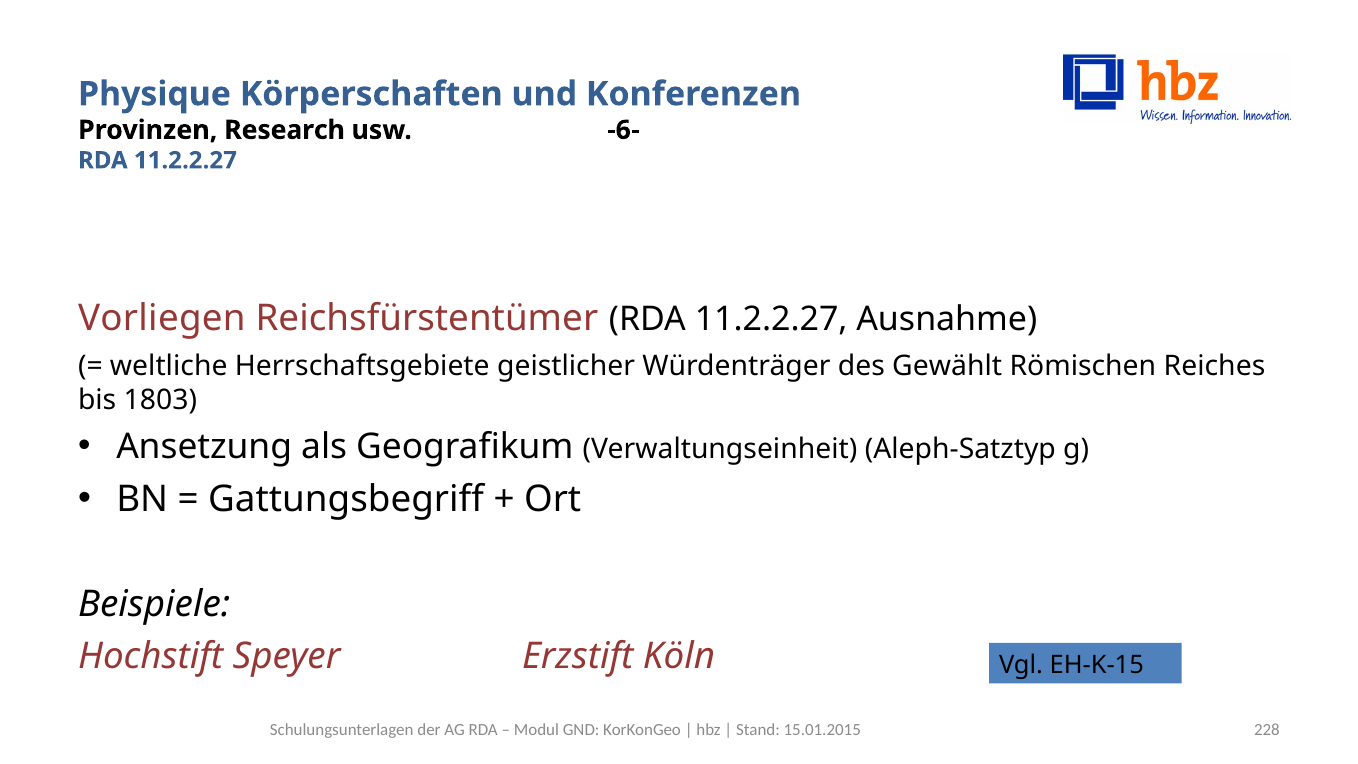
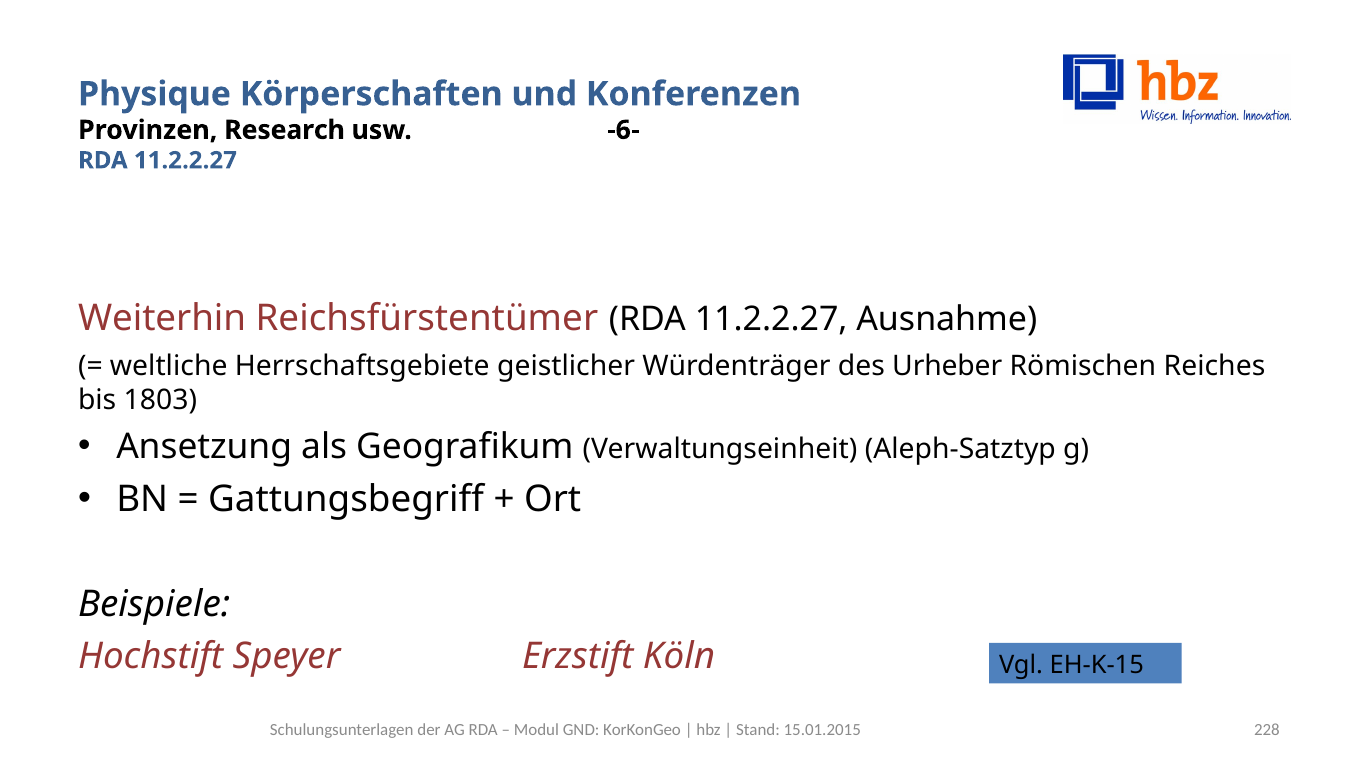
Vorliegen: Vorliegen -> Weiterhin
Gewählt: Gewählt -> Urheber
